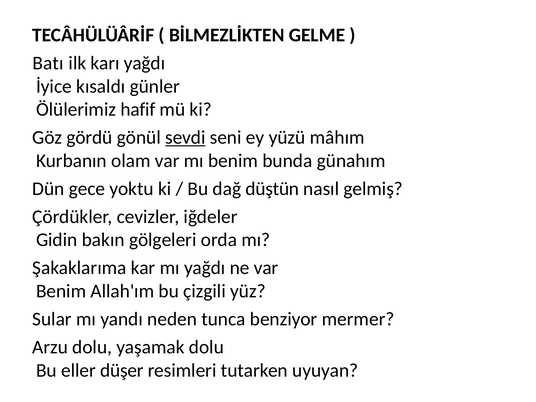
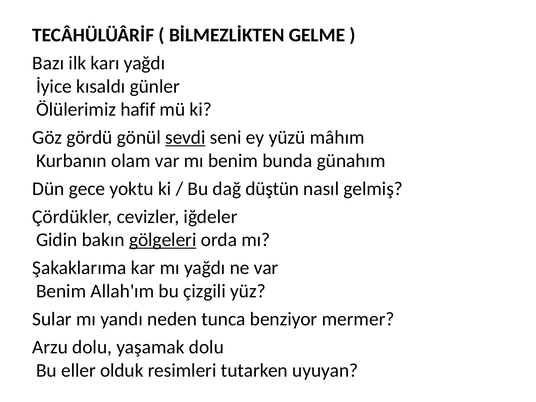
Batı: Batı -> Bazı
gölgeleri underline: none -> present
düşer: düşer -> olduk
